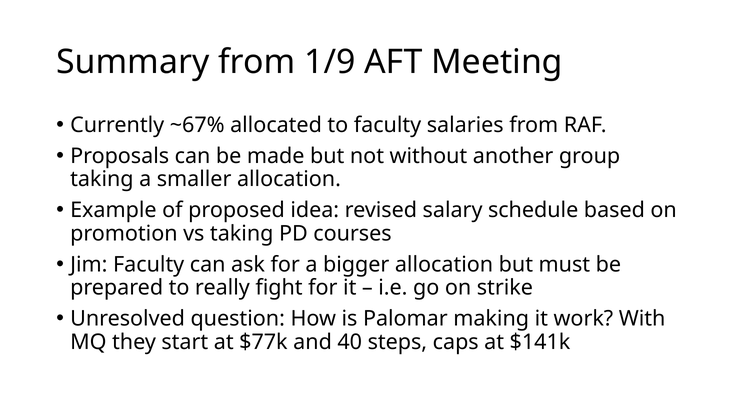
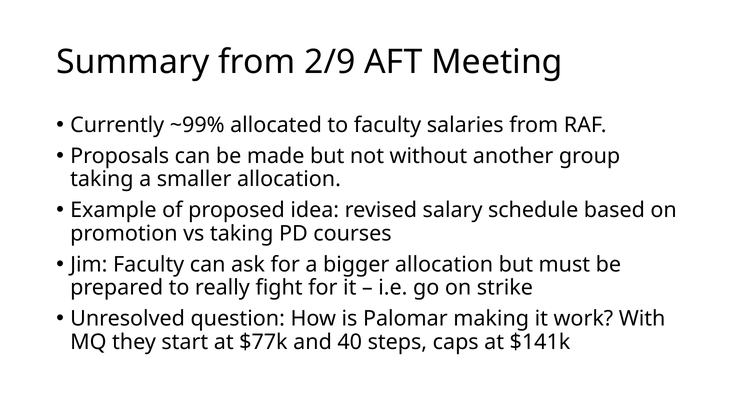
1/9: 1/9 -> 2/9
~67%: ~67% -> ~99%
